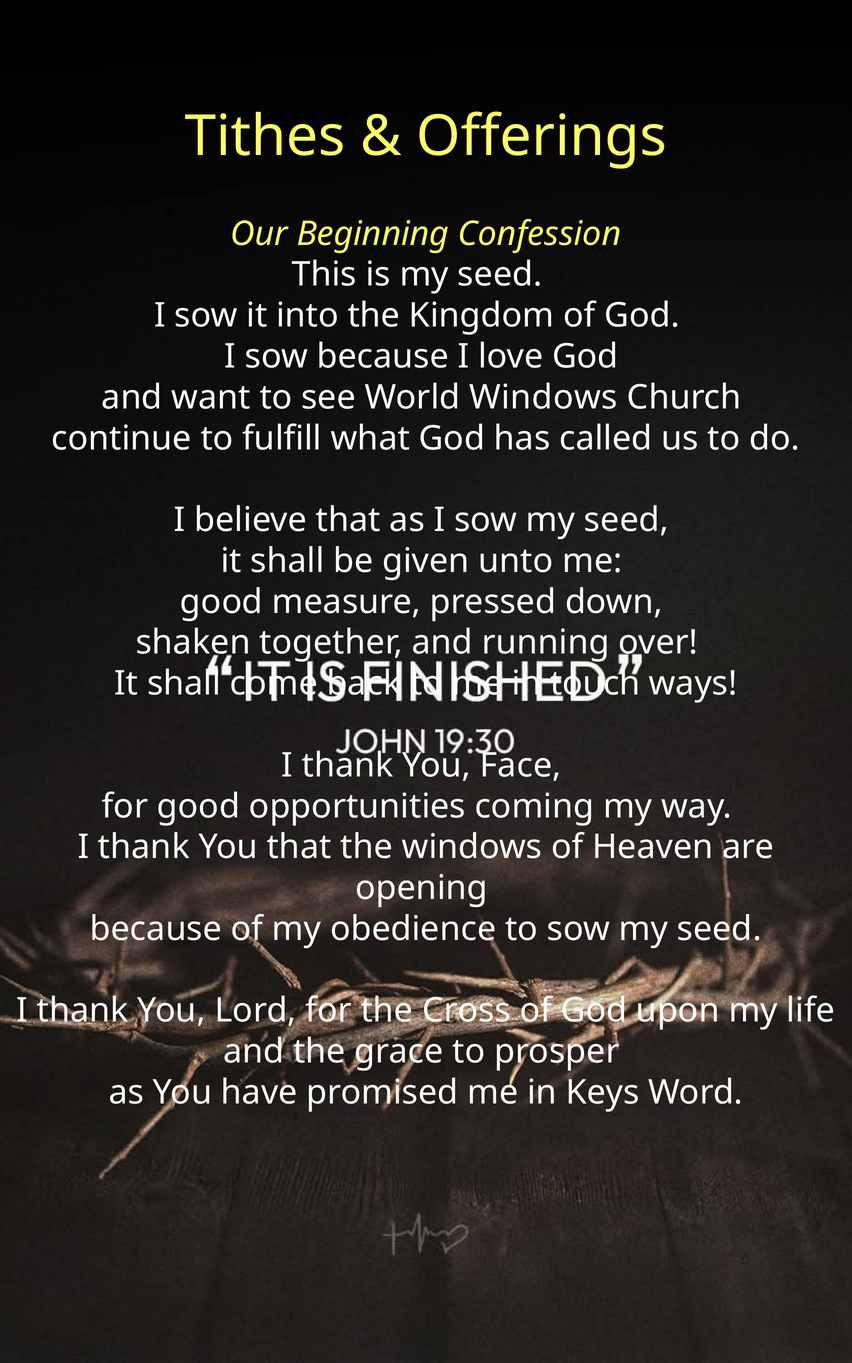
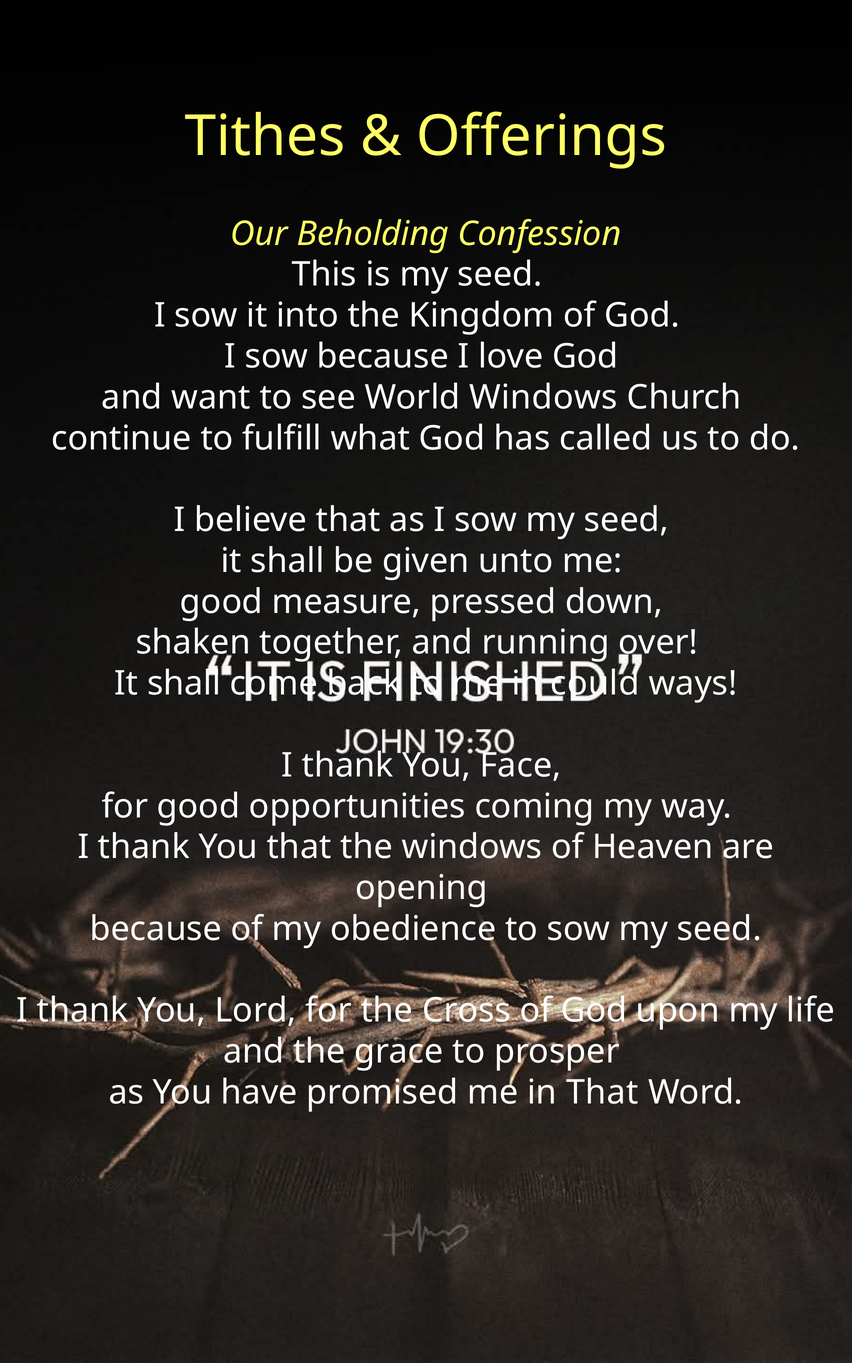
Beginning: Beginning -> Beholding
touch: touch -> could
in Keys: Keys -> That
